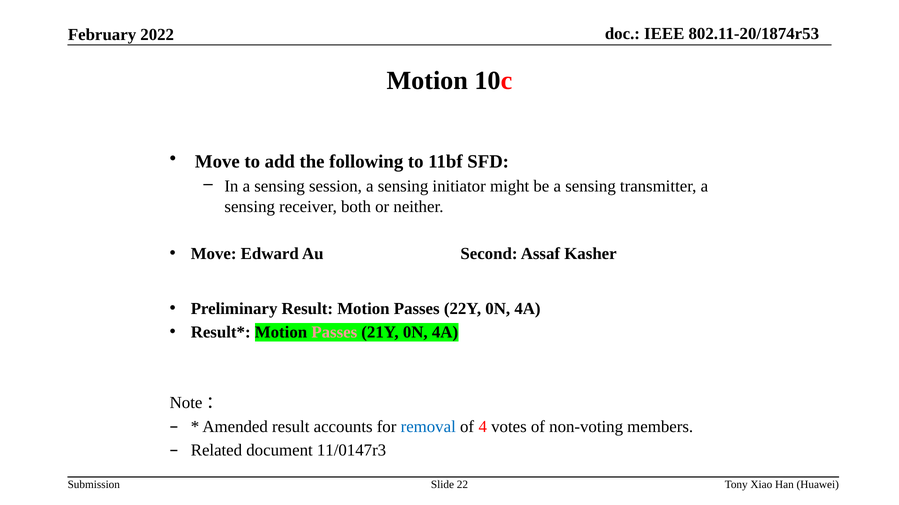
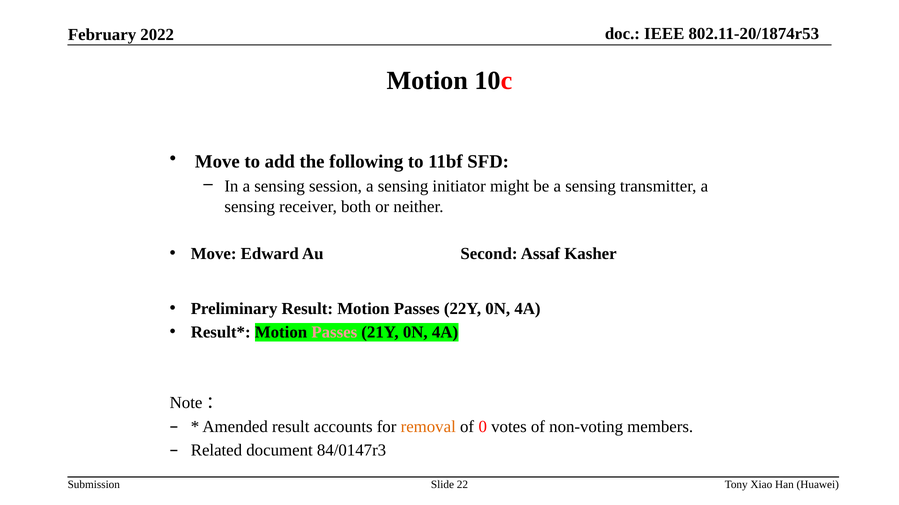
removal colour: blue -> orange
4: 4 -> 0
11/0147r3: 11/0147r3 -> 84/0147r3
